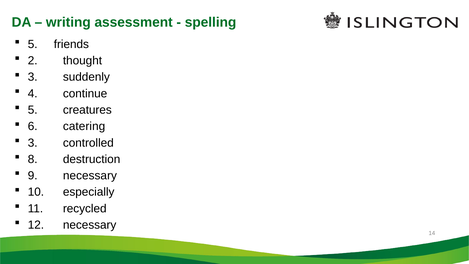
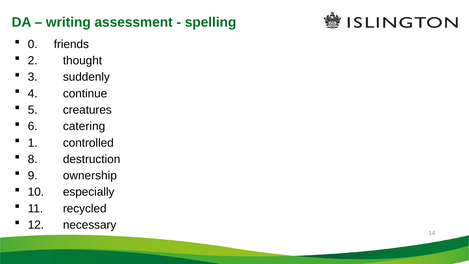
5 at (33, 44): 5 -> 0
3 at (33, 143): 3 -> 1
9 necessary: necessary -> ownership
